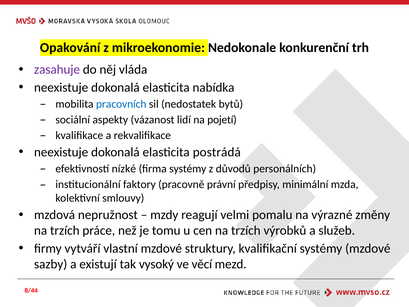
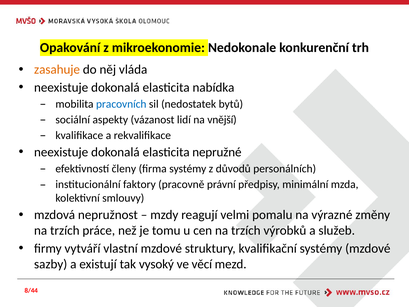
zasahuje colour: purple -> orange
pojetí: pojetí -> vnější
postrádá: postrádá -> nepružné
nízké: nízké -> členy
